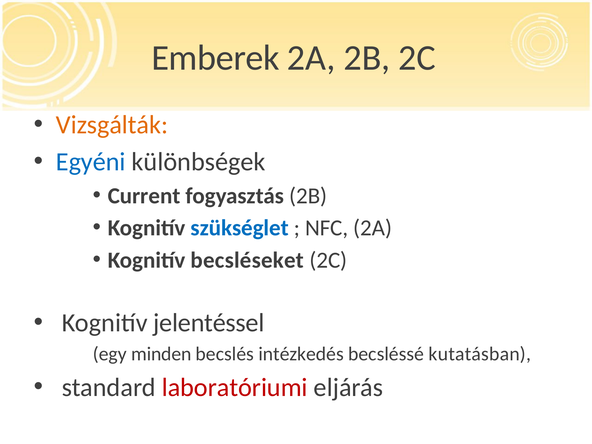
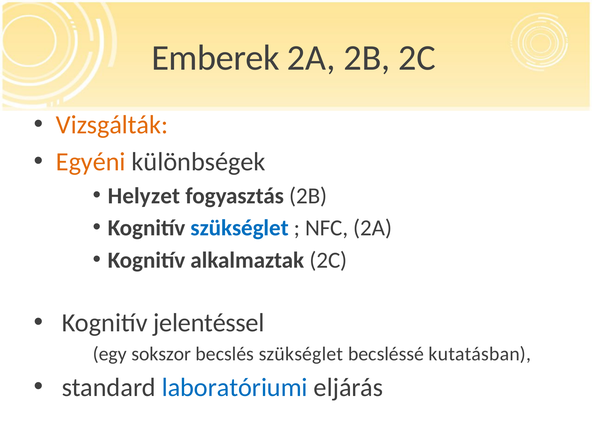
Egyéni colour: blue -> orange
Current: Current -> Helyzet
becsléseket: becsléseket -> alkalmaztak
minden: minden -> sokszor
becslés intézkedés: intézkedés -> szükséglet
laboratóriumi colour: red -> blue
